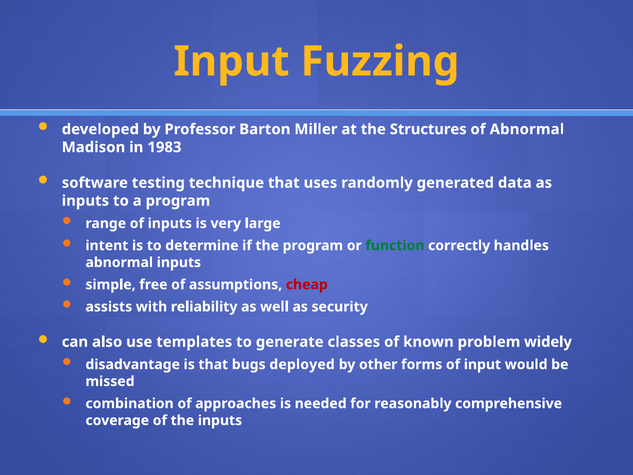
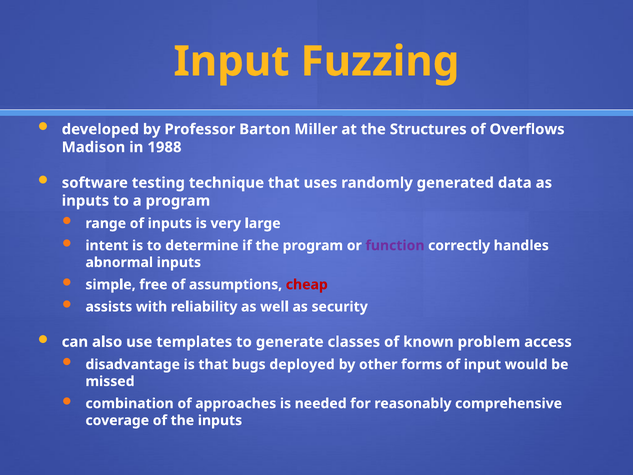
of Abnormal: Abnormal -> Overflows
1983: 1983 -> 1988
function colour: green -> purple
widely: widely -> access
